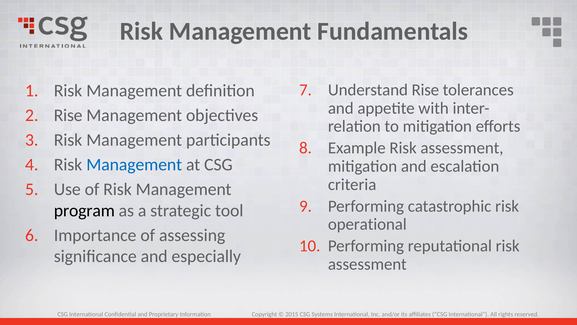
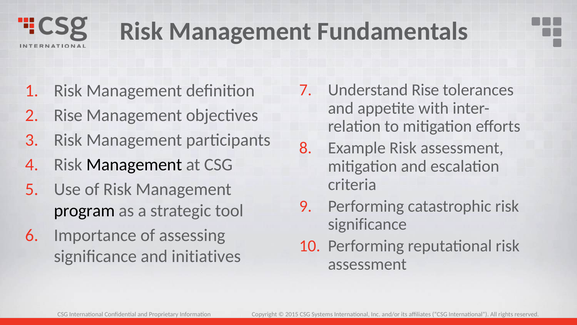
Management at (134, 164) colour: blue -> black
operational at (367, 224): operational -> significance
especially: especially -> initiatives
